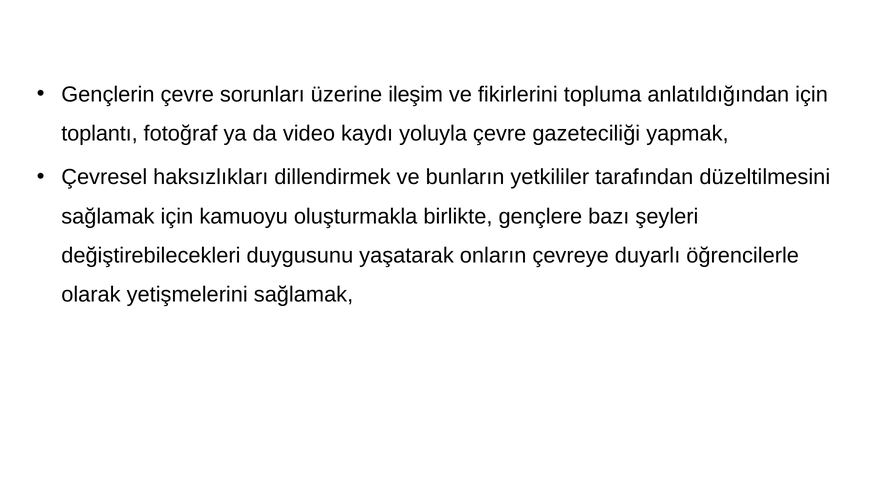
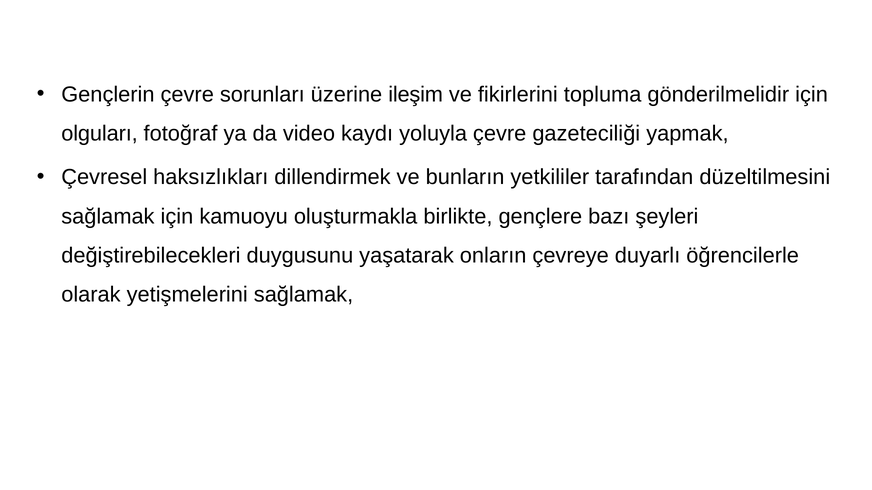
anlatıldığından: anlatıldığından -> gönderilmelidir
toplantı: toplantı -> olguları
